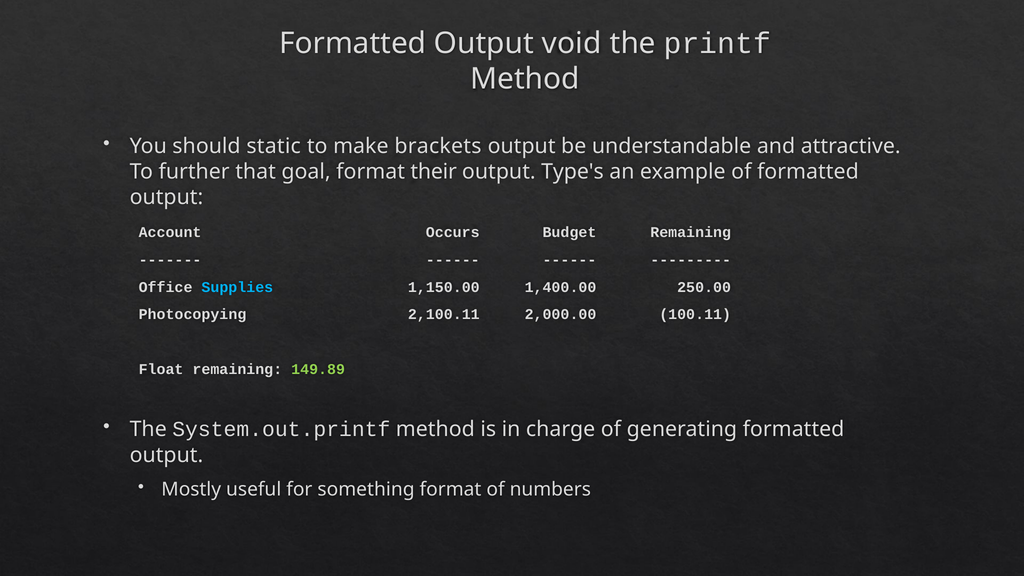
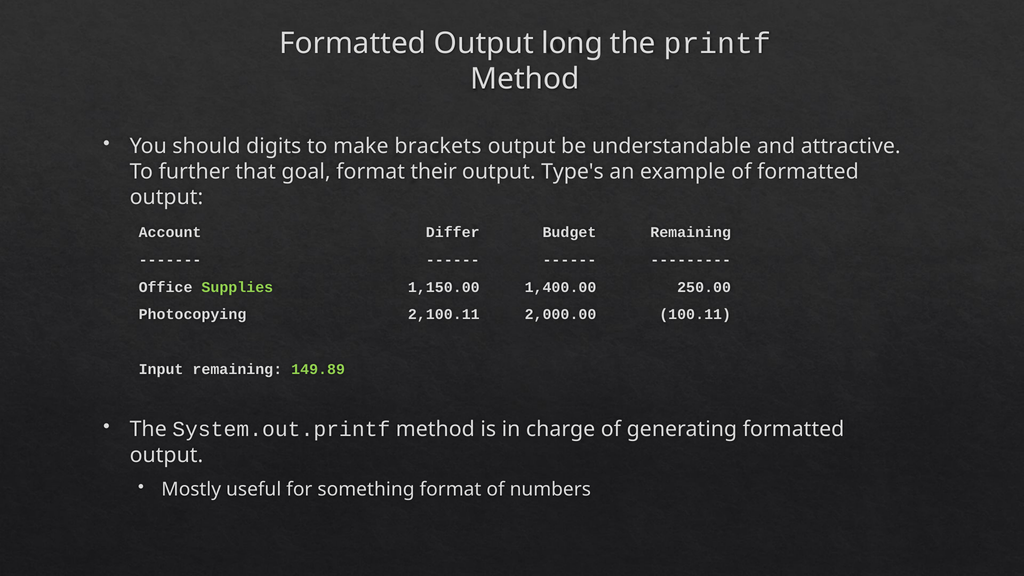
void: void -> long
static: static -> digits
Occurs: Occurs -> Differ
Supplies colour: light blue -> light green
Float: Float -> Input
